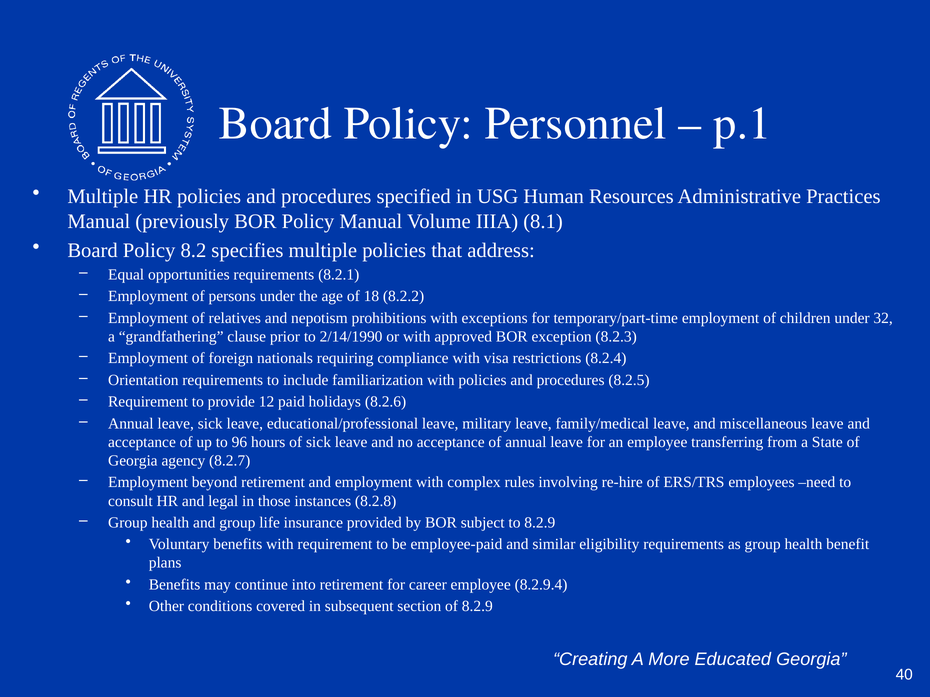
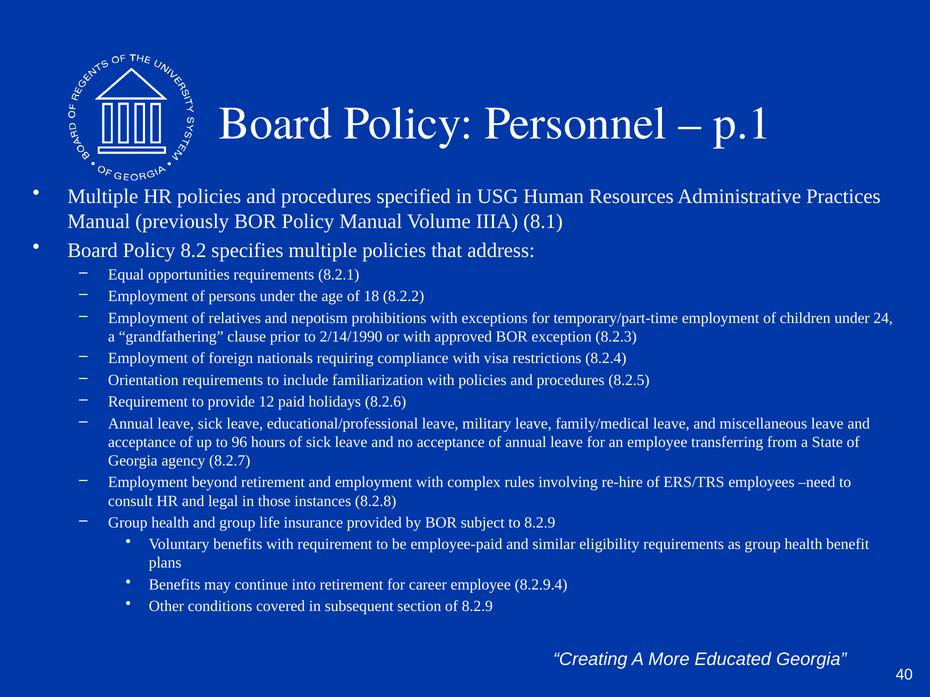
32: 32 -> 24
